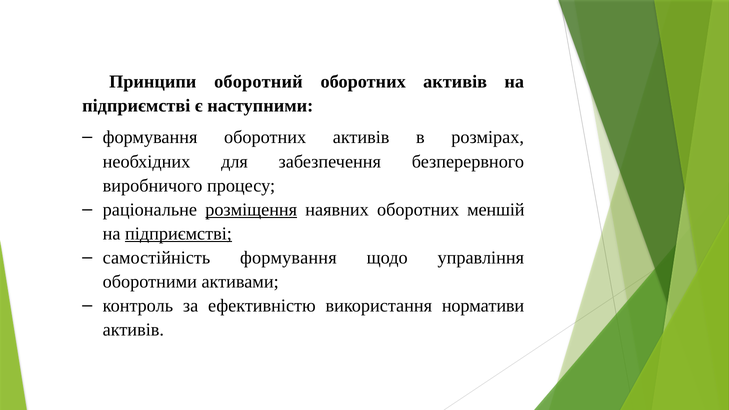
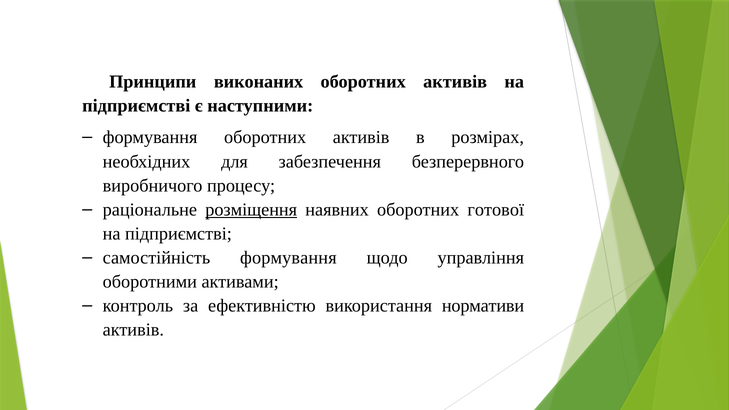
оборотний: оборотний -> виконаних
меншій: меншій -> готової
підприємстві at (178, 234) underline: present -> none
